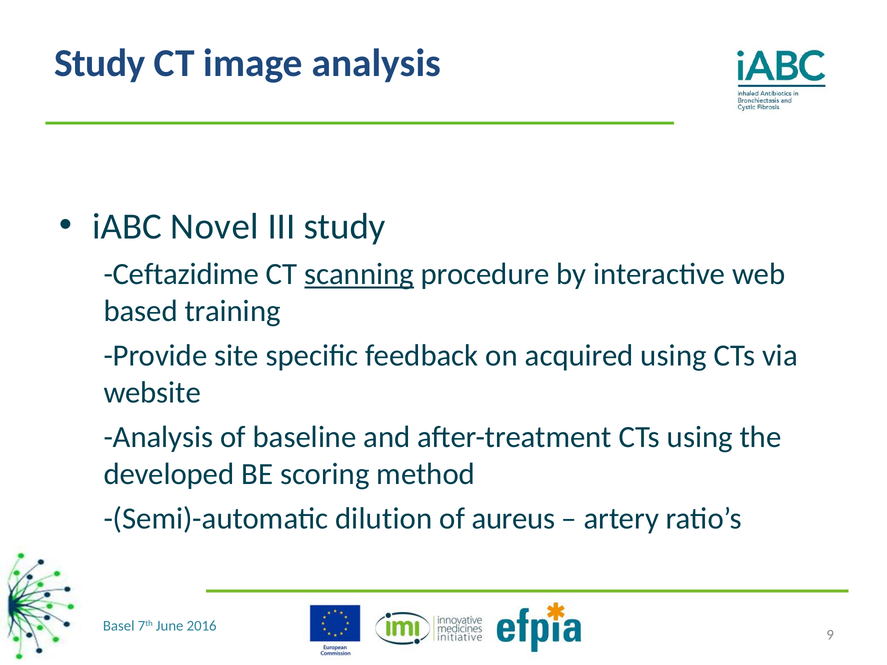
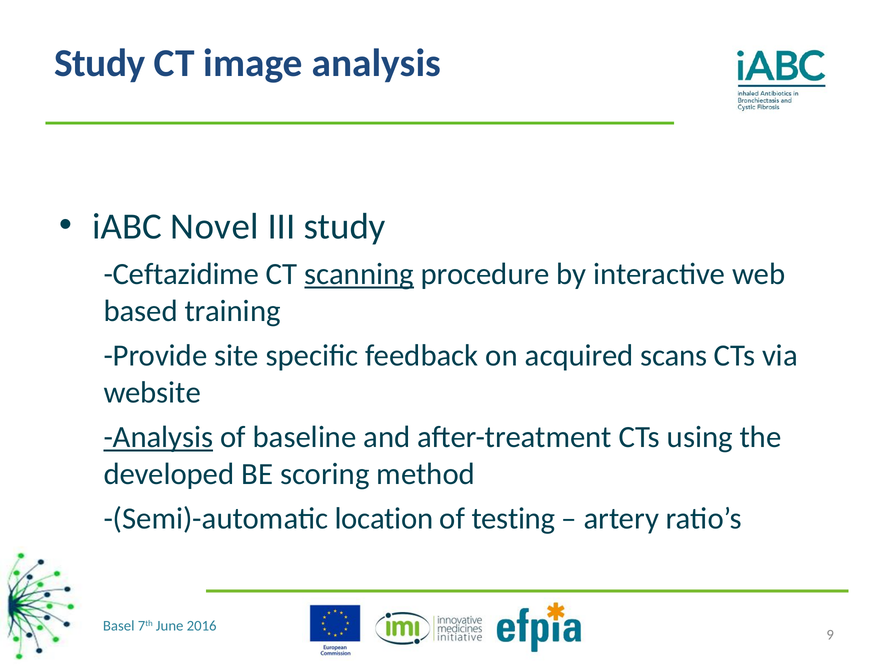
acquired using: using -> scans
Analysis at (158, 437) underline: none -> present
dilution: dilution -> location
aureus: aureus -> testing
